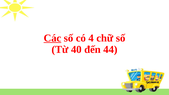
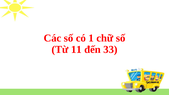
Các underline: present -> none
4: 4 -> 1
40: 40 -> 11
44: 44 -> 33
